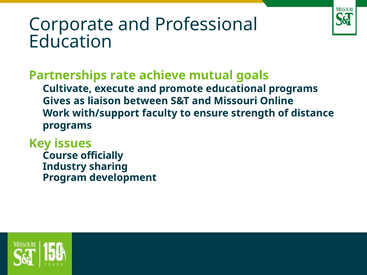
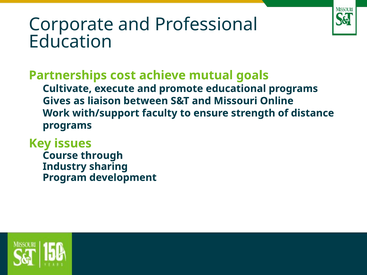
rate: rate -> cost
officially: officially -> through
